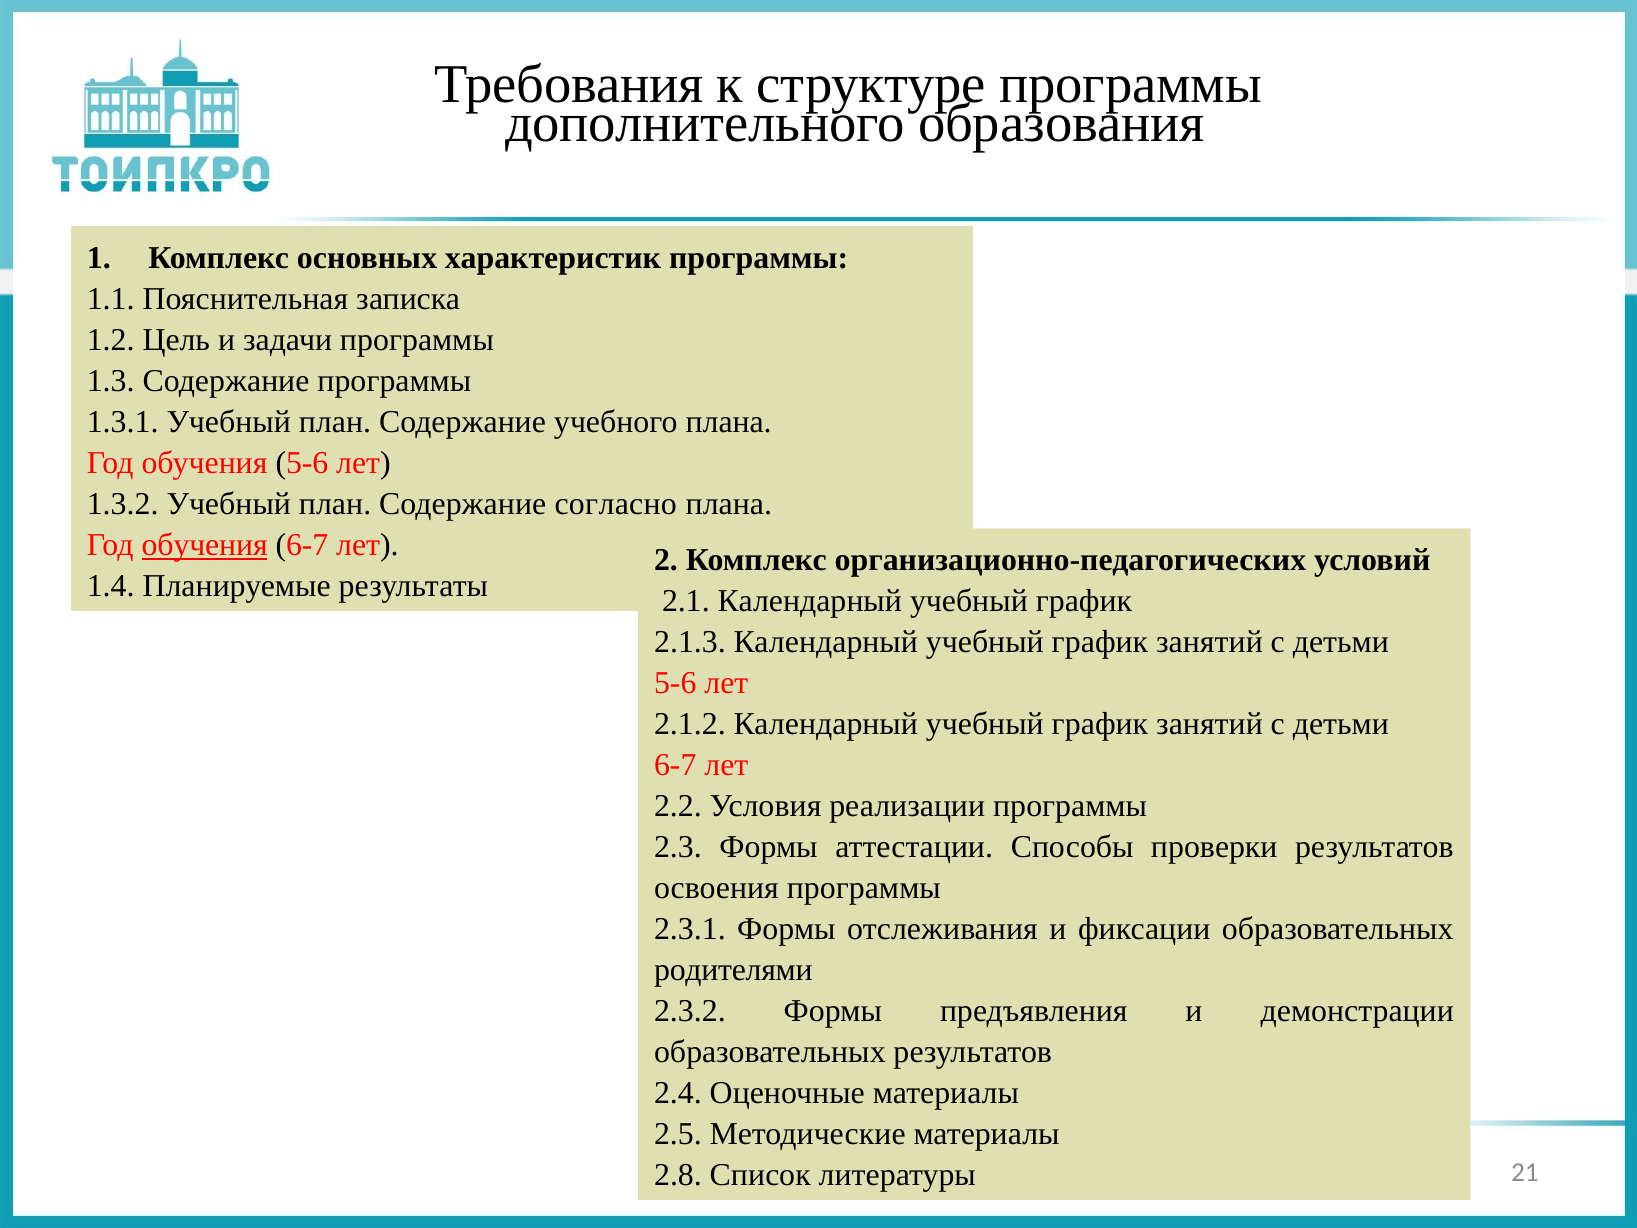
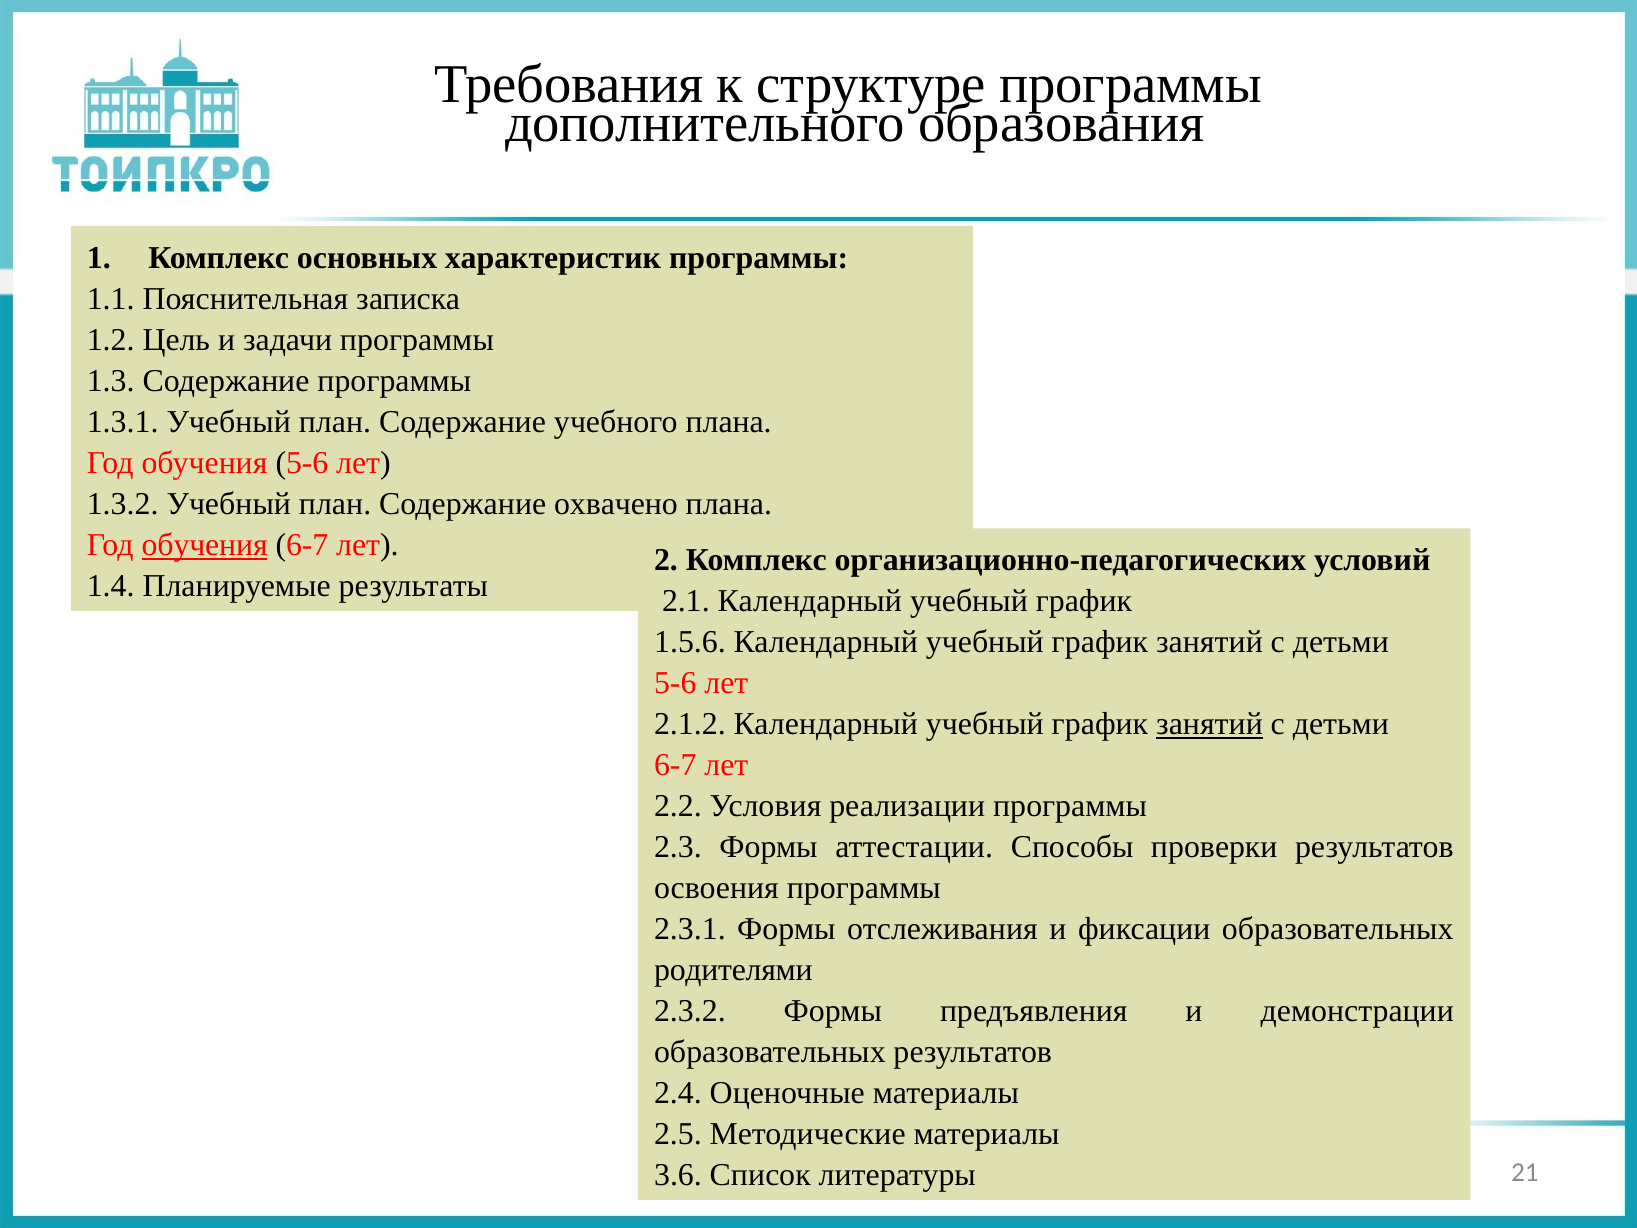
согласно: согласно -> охвачено
2.1.3: 2.1.3 -> 1.5.6
занятий at (1209, 724) underline: none -> present
2.8: 2.8 -> 3.6
